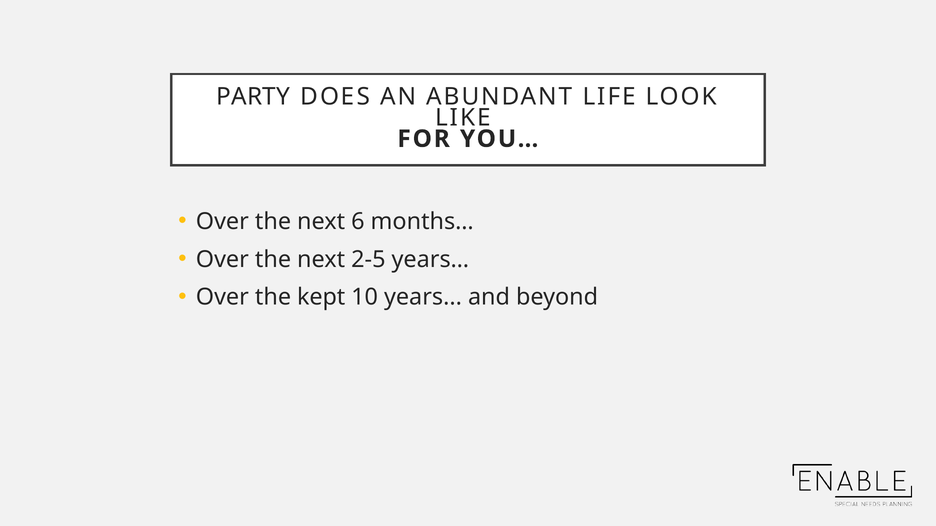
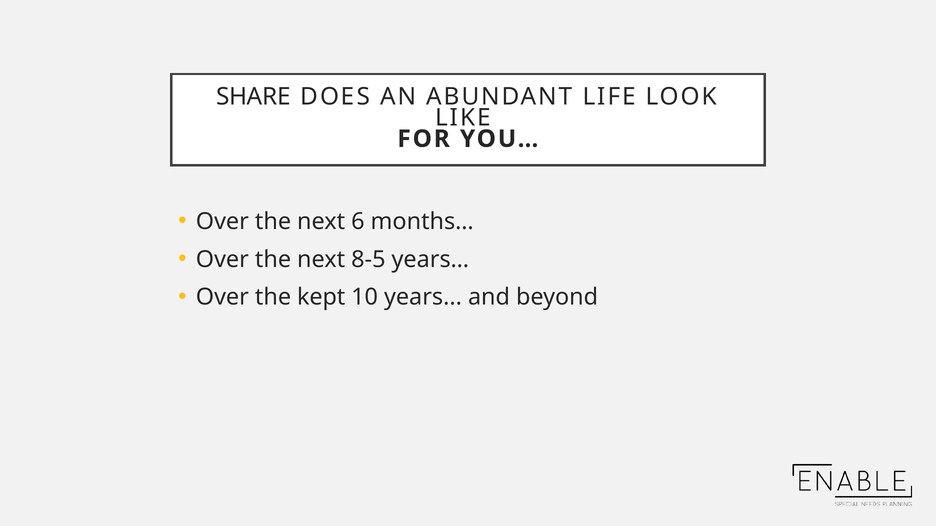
PARTY: PARTY -> SHARE
2-5: 2-5 -> 8-5
